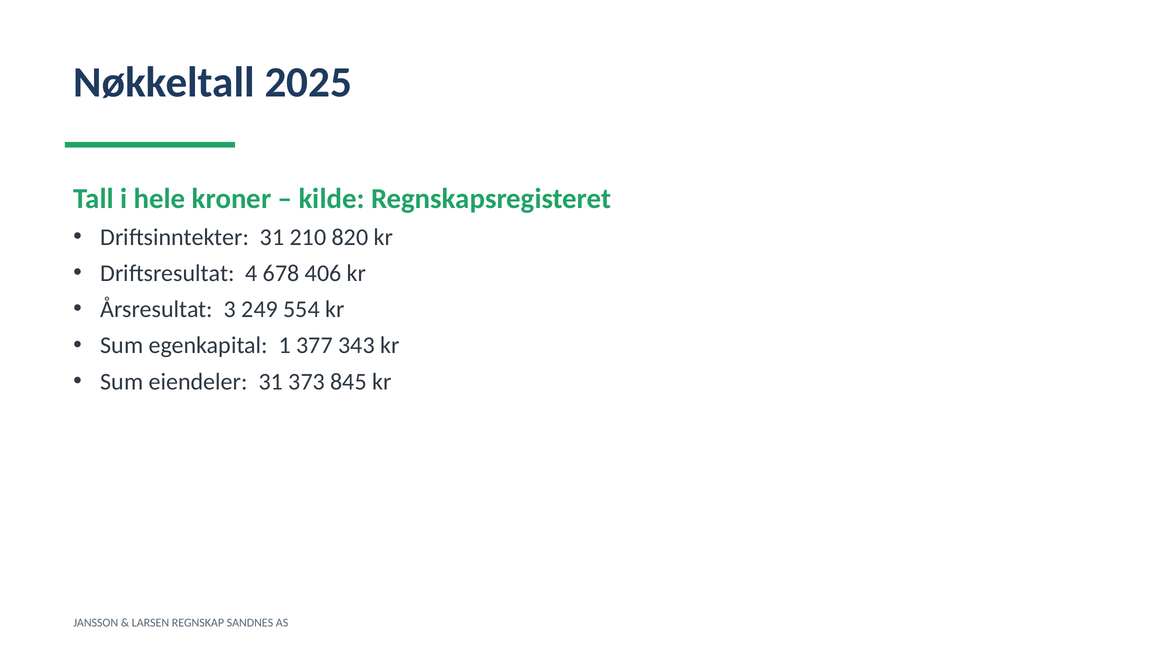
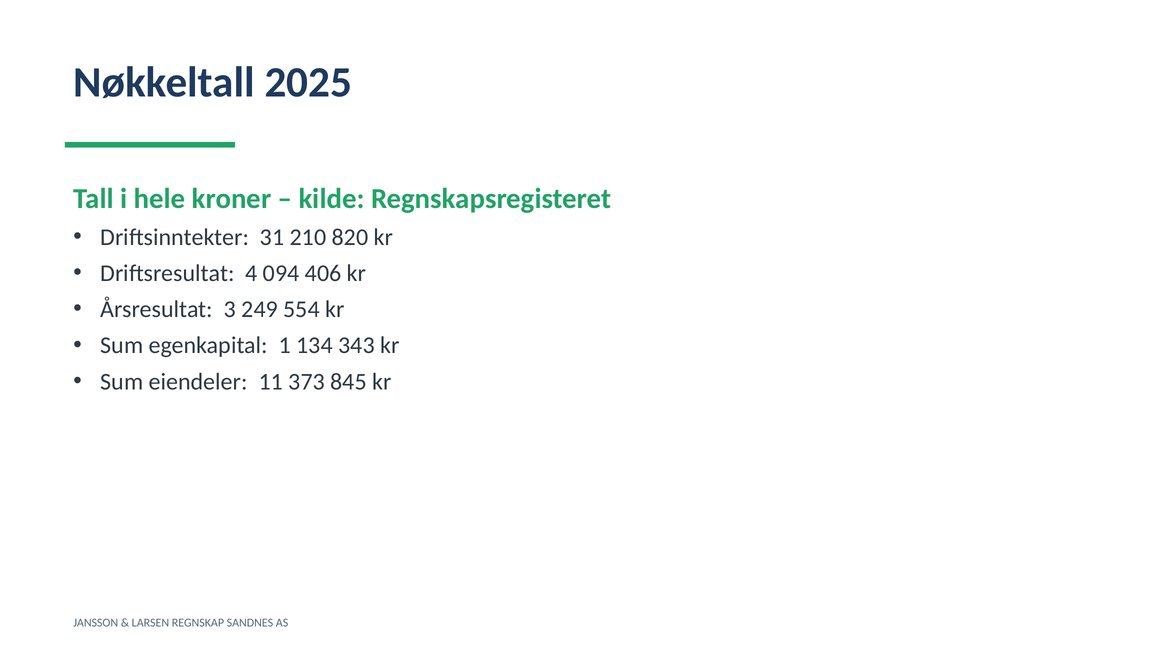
678: 678 -> 094
377: 377 -> 134
eiendeler 31: 31 -> 11
